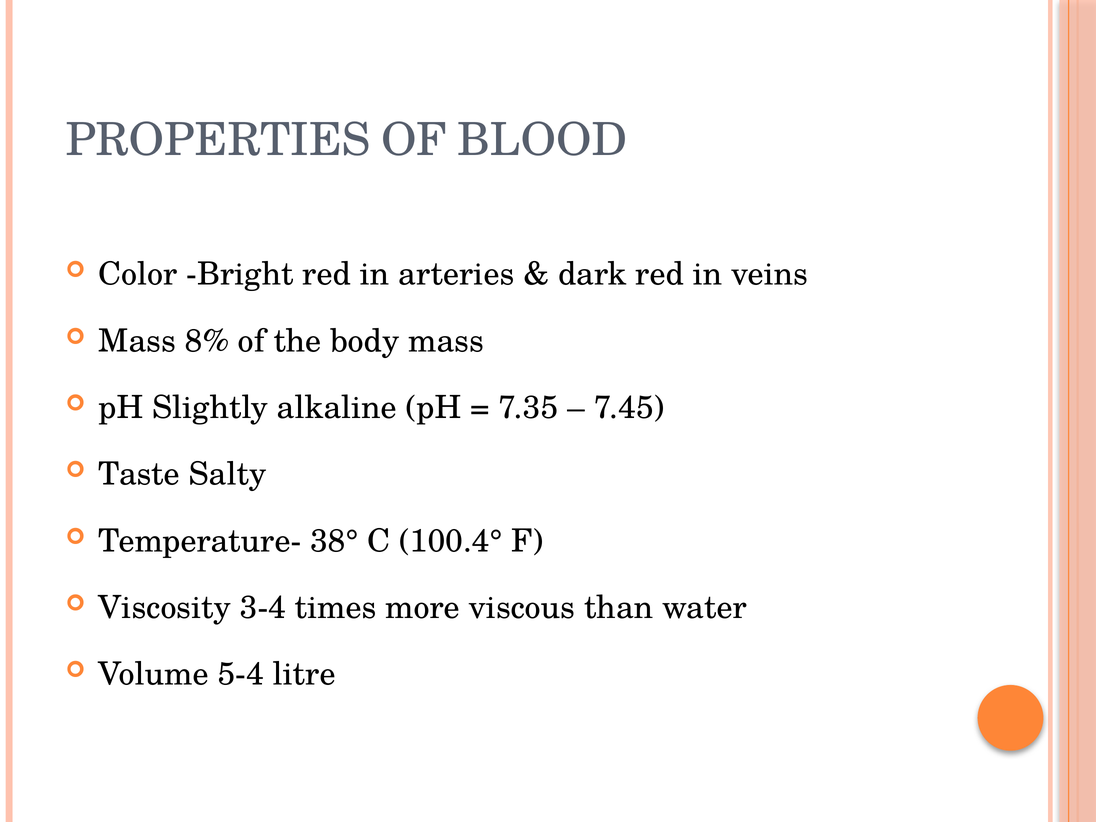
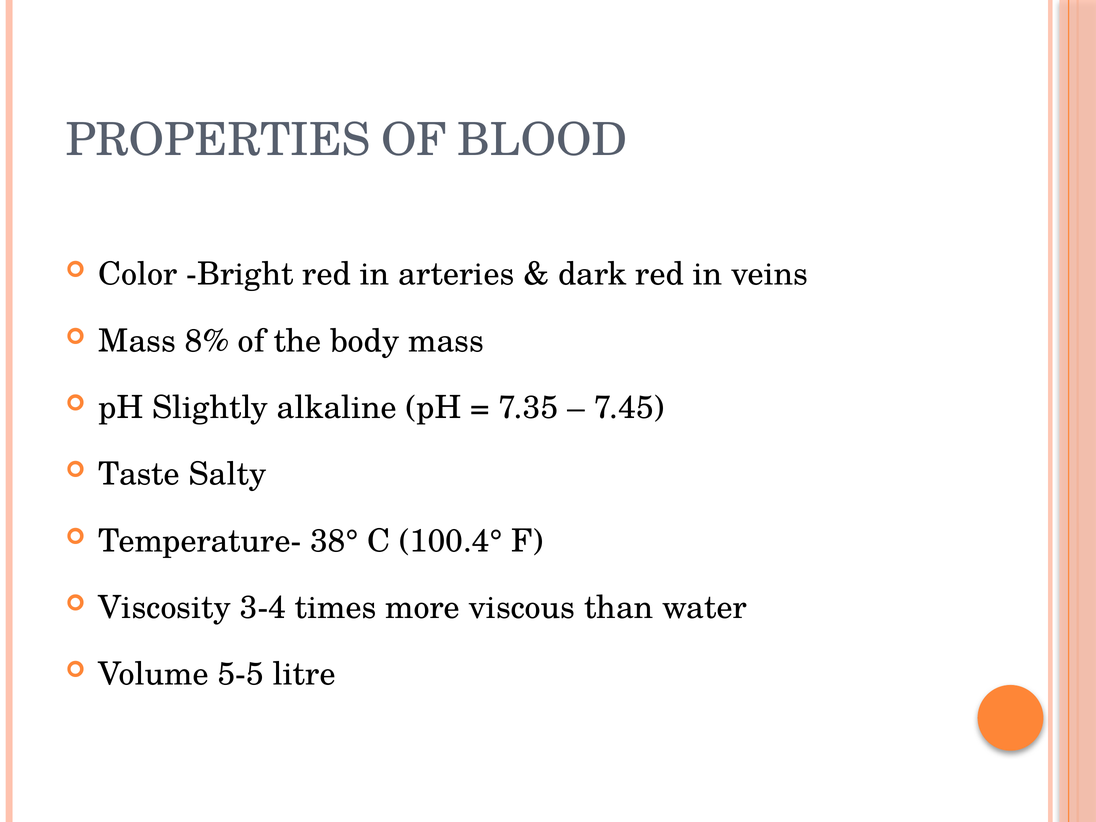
5-4: 5-4 -> 5-5
